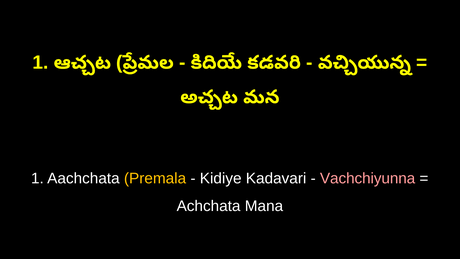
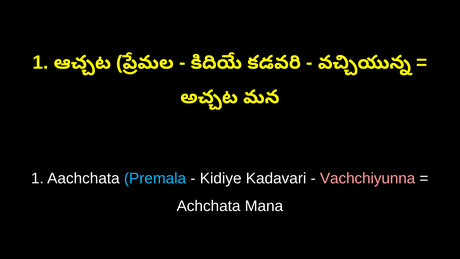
Premala colour: yellow -> light blue
